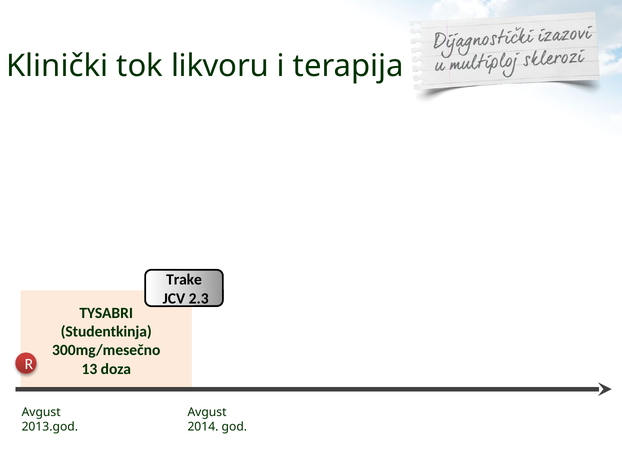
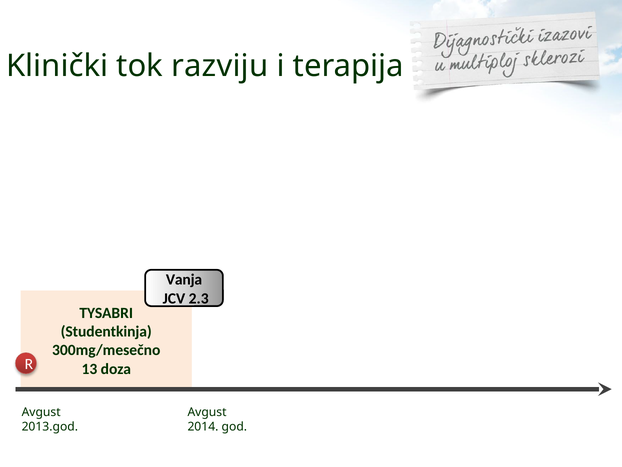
likvoru: likvoru -> razviju
Trake: Trake -> Vanja
